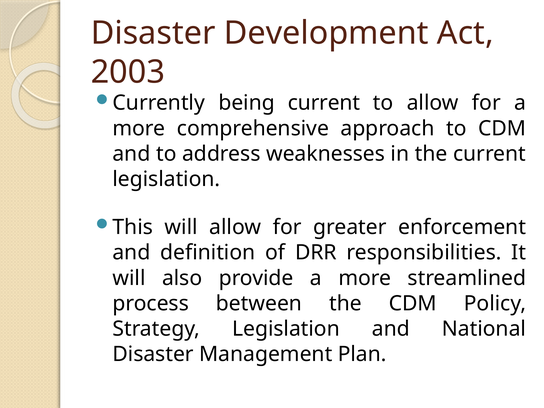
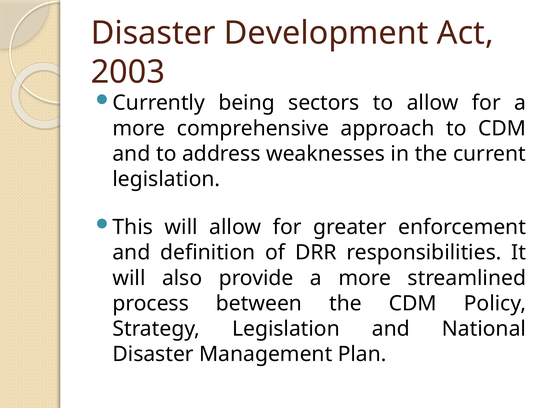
being current: current -> sectors
